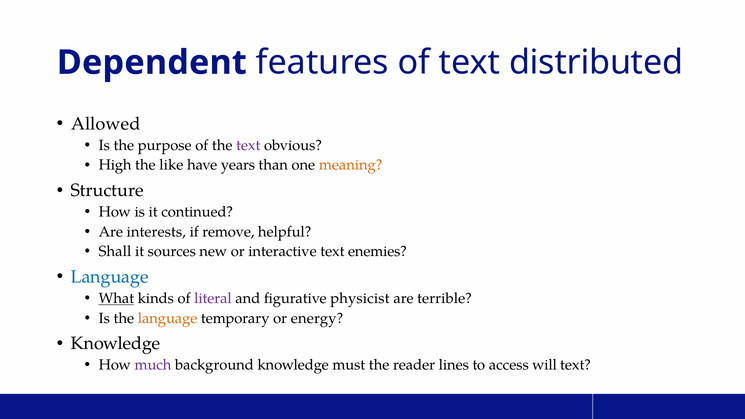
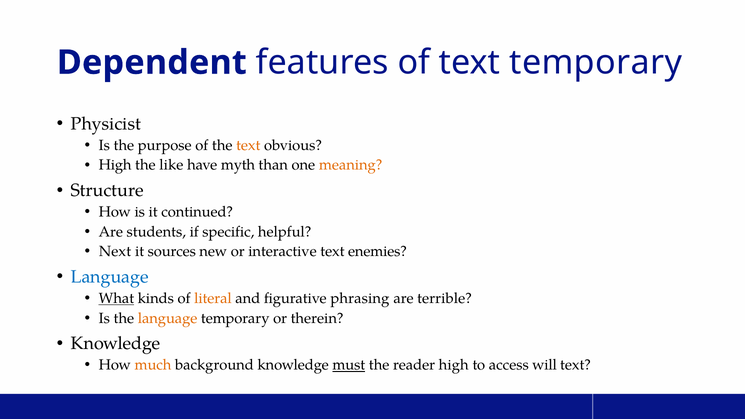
text distributed: distributed -> temporary
Allowed: Allowed -> Physicist
text at (248, 145) colour: purple -> orange
years: years -> myth
interests: interests -> students
remove: remove -> specific
Shall: Shall -> Next
literal colour: purple -> orange
physicist: physicist -> phrasing
energy: energy -> therein
much colour: purple -> orange
must underline: none -> present
reader lines: lines -> high
